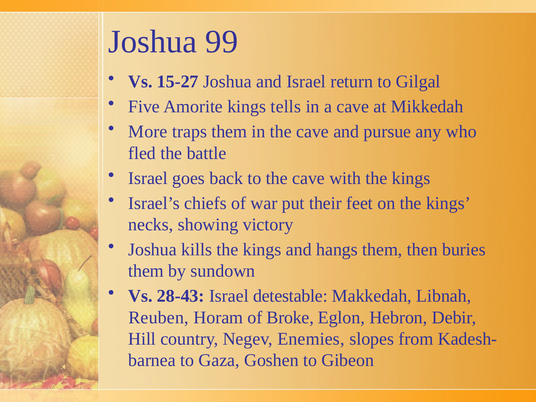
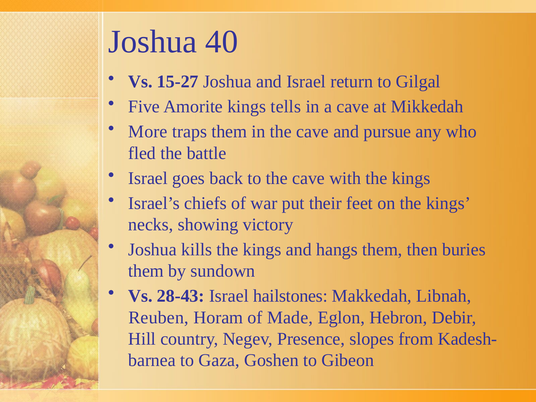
99: 99 -> 40
detestable: detestable -> hailstones
Broke: Broke -> Made
Enemies: Enemies -> Presence
